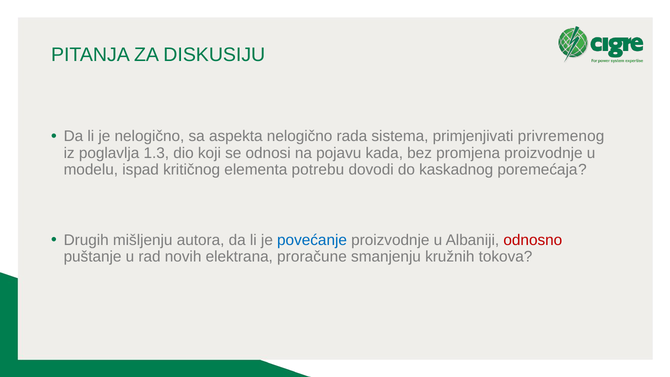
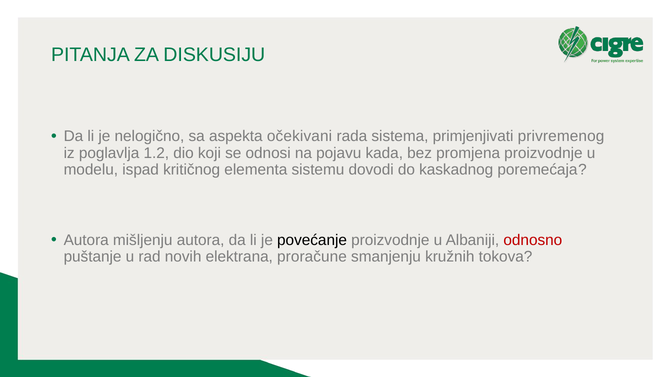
aspekta nelogično: nelogično -> očekivani
1.3: 1.3 -> 1.2
potrebu: potrebu -> sistemu
Drugih at (86, 240): Drugih -> Autora
povećanje colour: blue -> black
